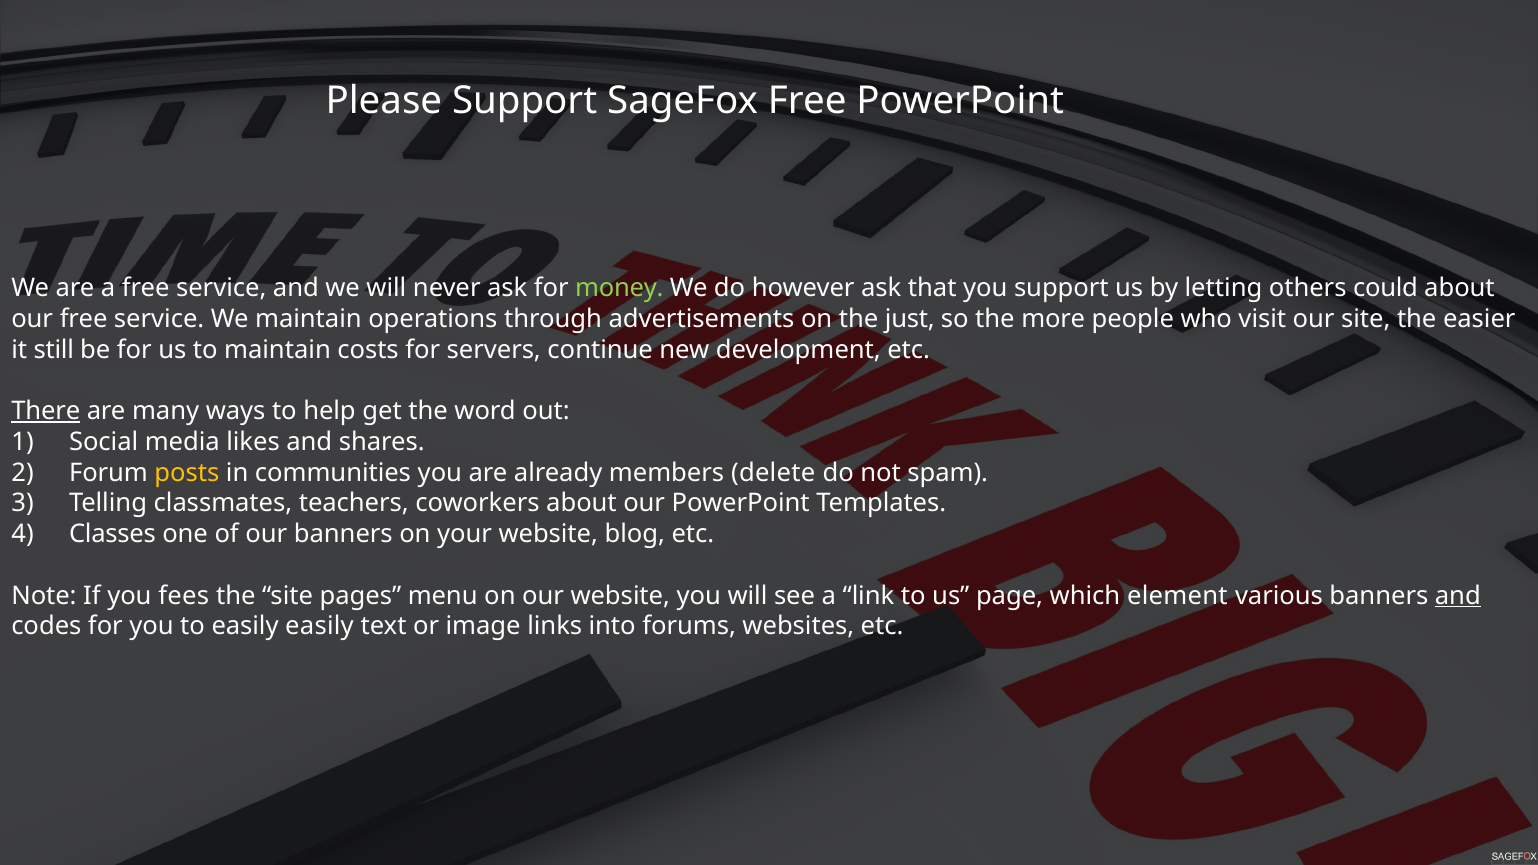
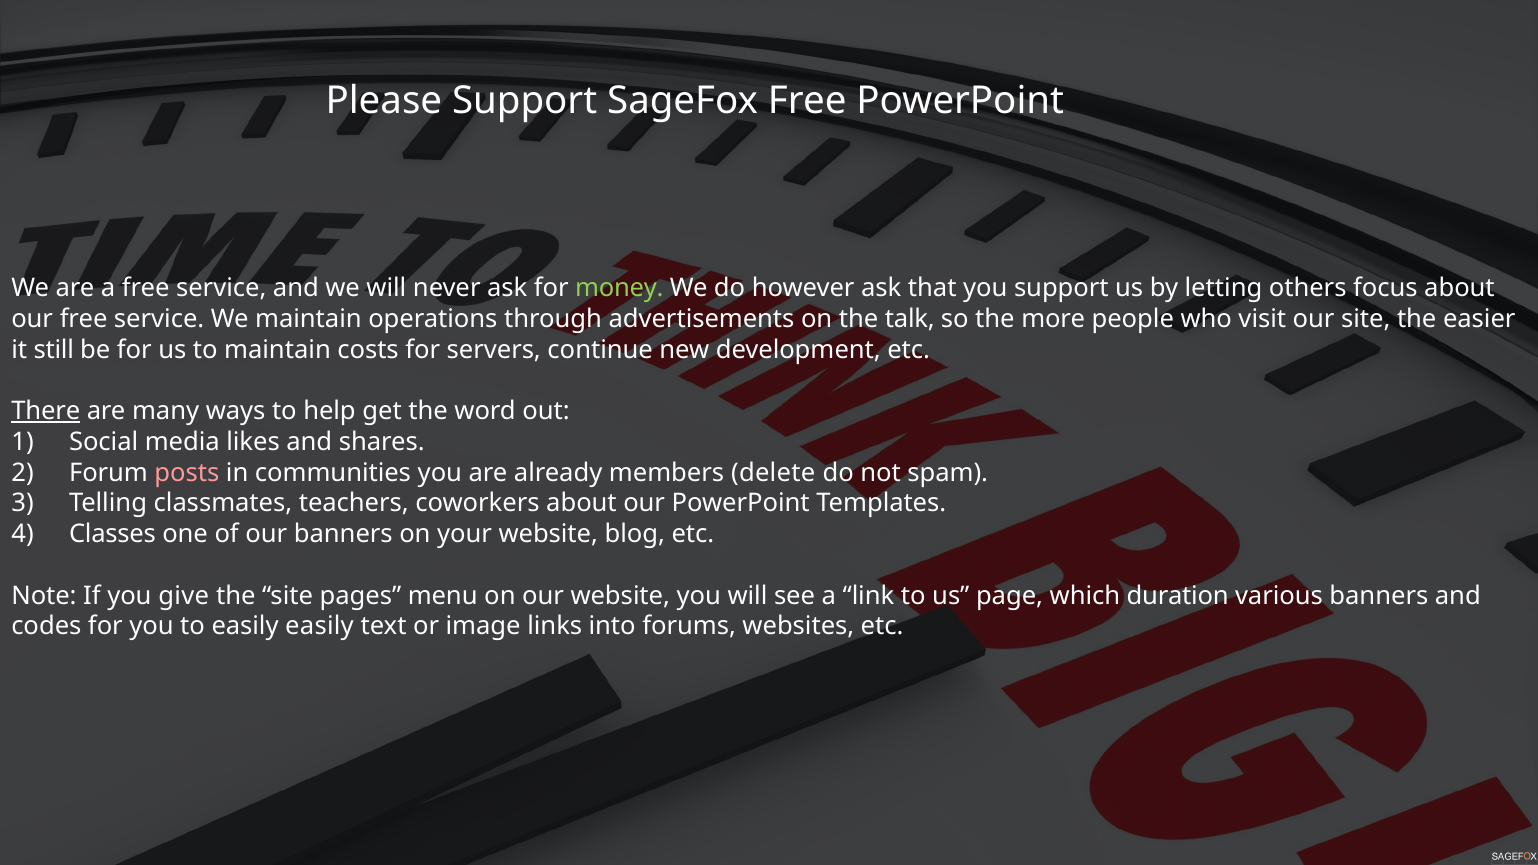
could: could -> focus
just: just -> talk
posts colour: yellow -> pink
fees: fees -> give
element: element -> duration
and at (1458, 596) underline: present -> none
